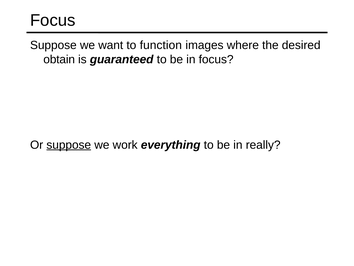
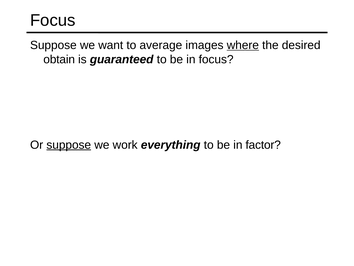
function: function -> average
where underline: none -> present
really: really -> factor
